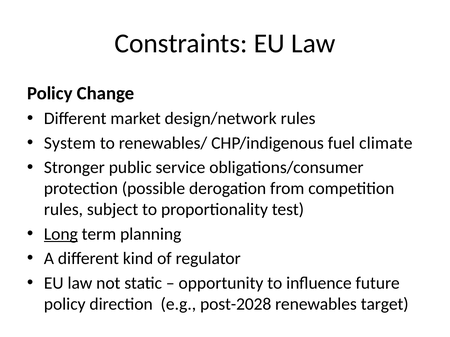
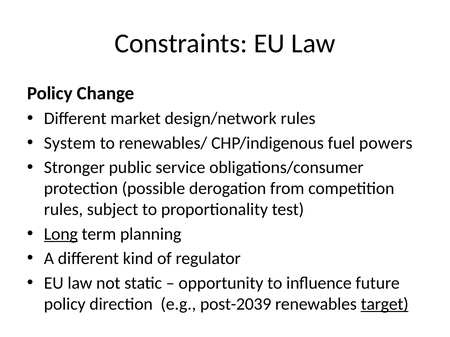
climate: climate -> powers
post-2028: post-2028 -> post-2039
target underline: none -> present
